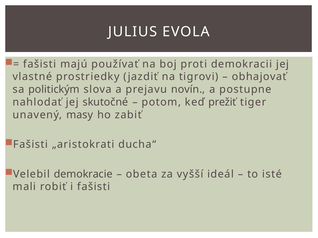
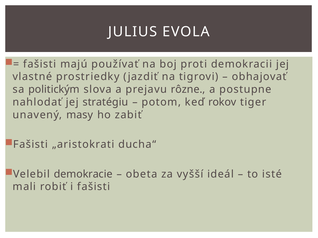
novín: novín -> rôzne
skutočné: skutočné -> stratégiu
prežiť: prežiť -> rokov
